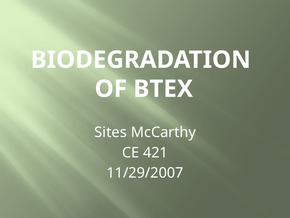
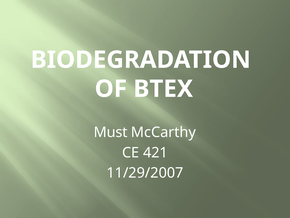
Sites: Sites -> Must
